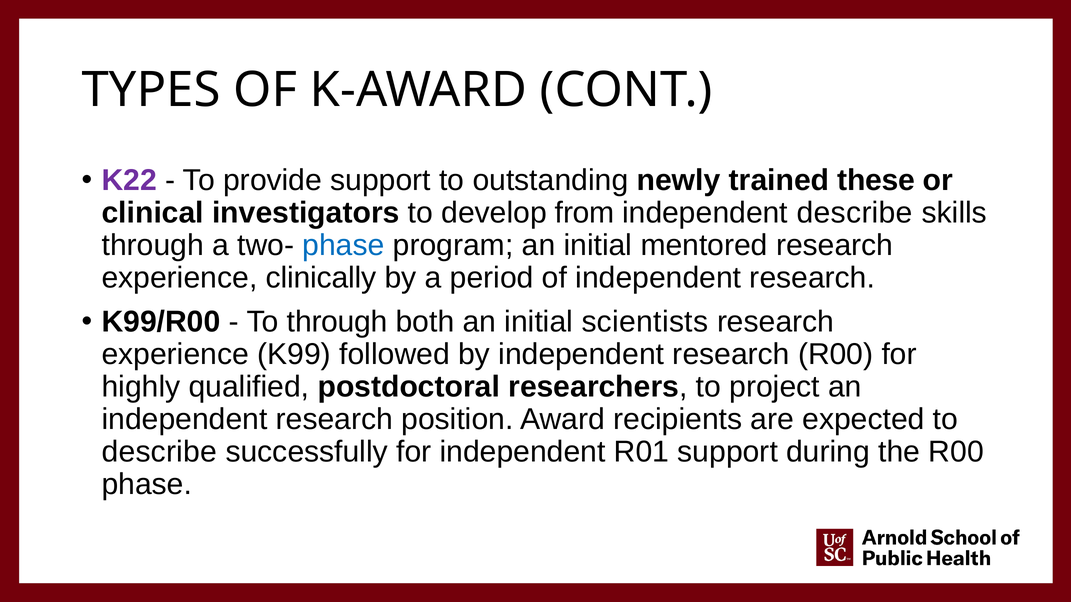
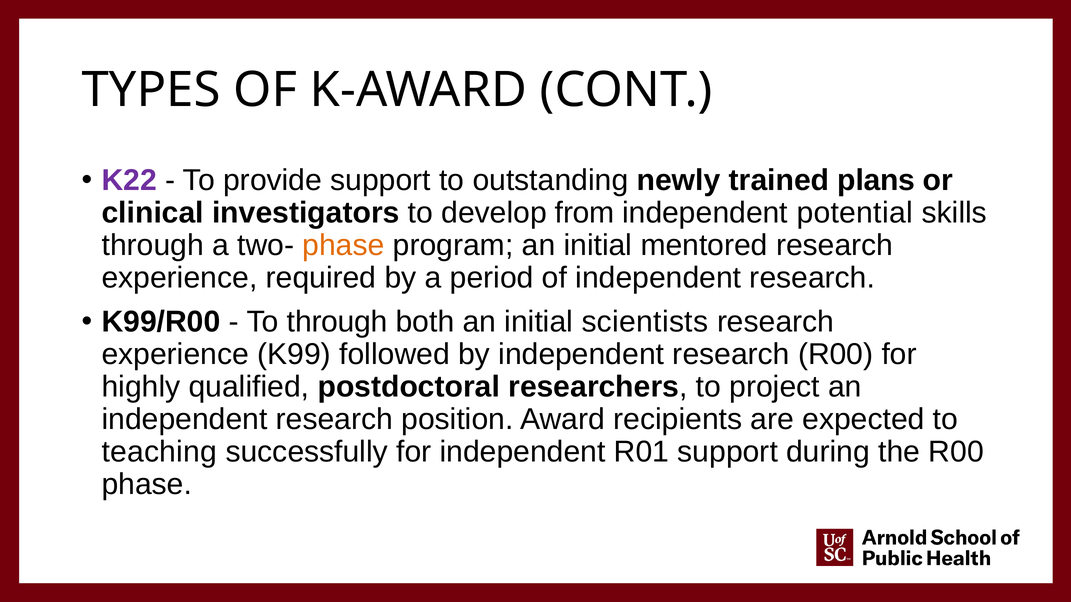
these: these -> plans
independent describe: describe -> potential
phase at (343, 246) colour: blue -> orange
clinically: clinically -> required
describe at (159, 452): describe -> teaching
